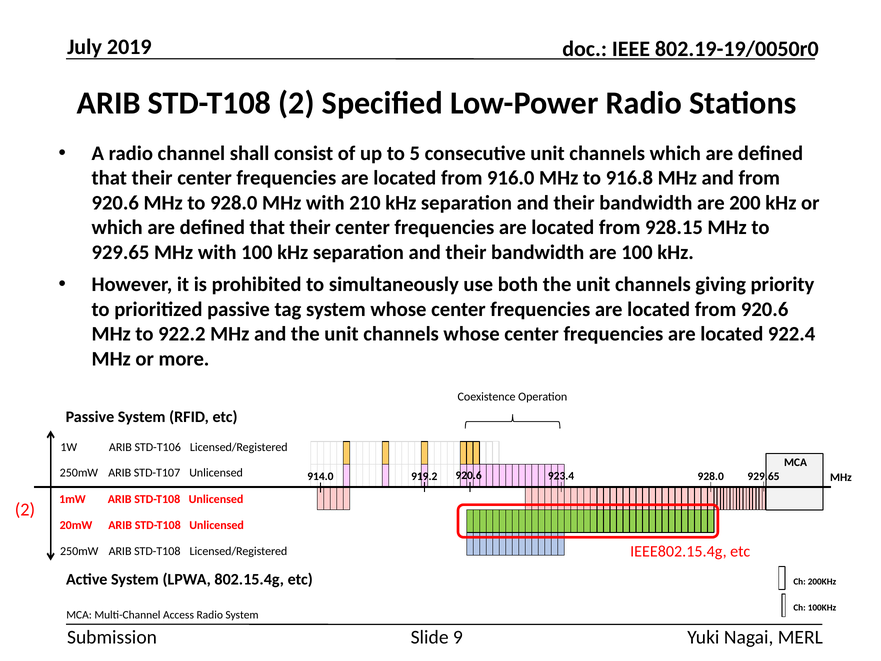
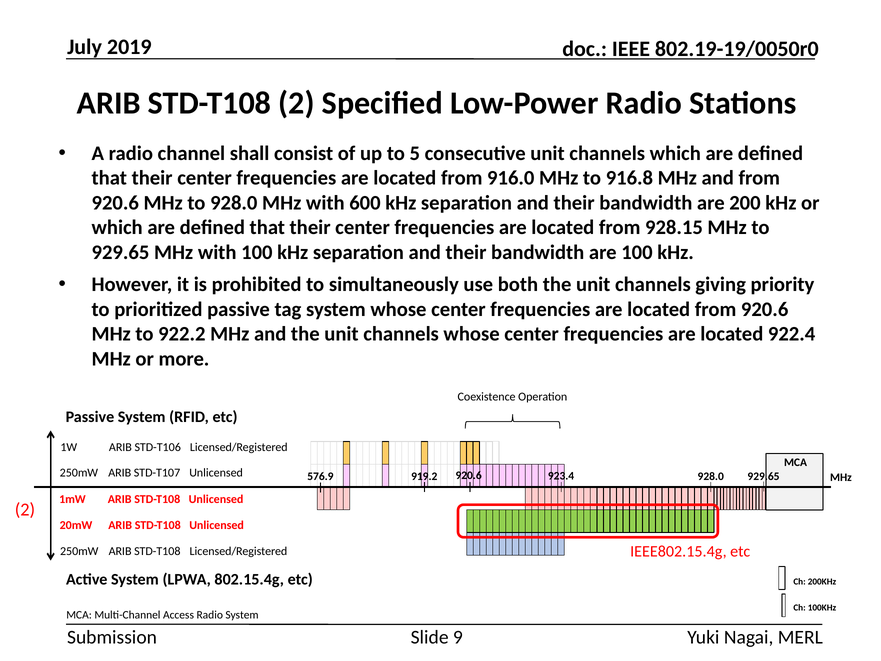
210: 210 -> 600
914.0: 914.0 -> 576.9
